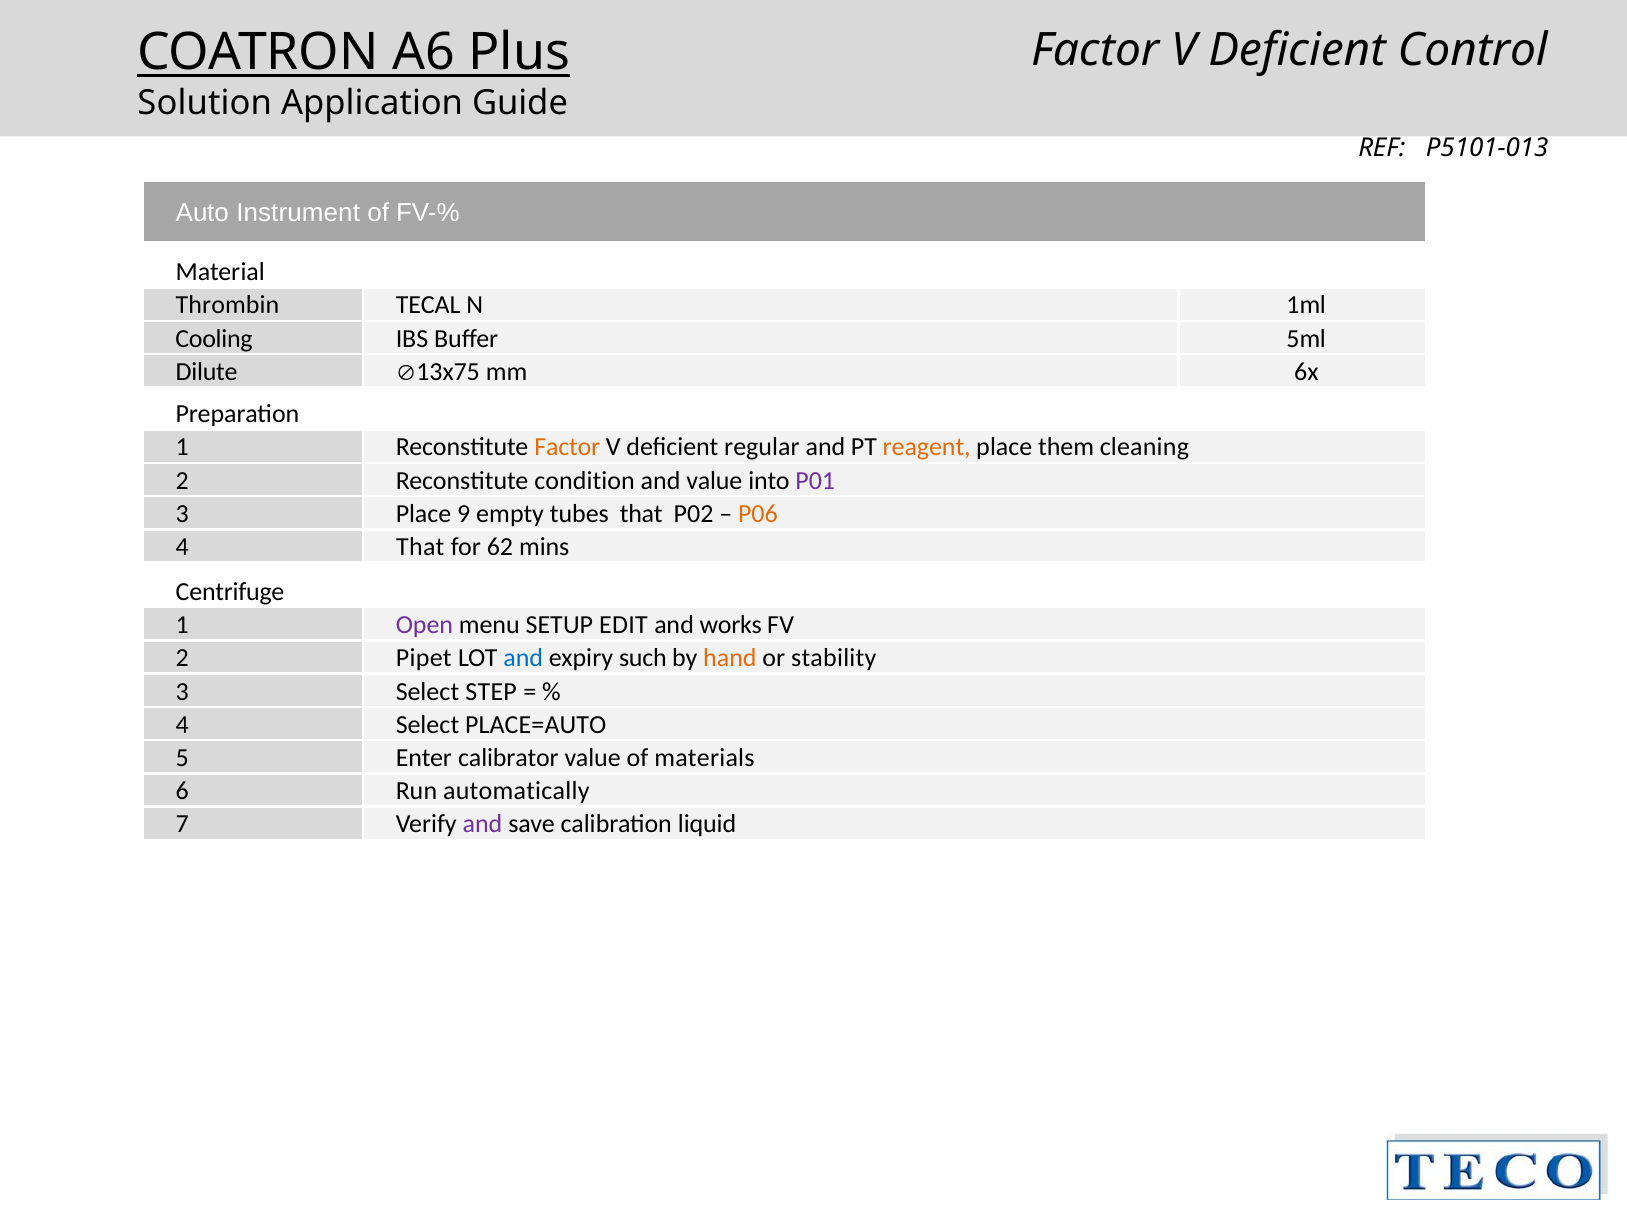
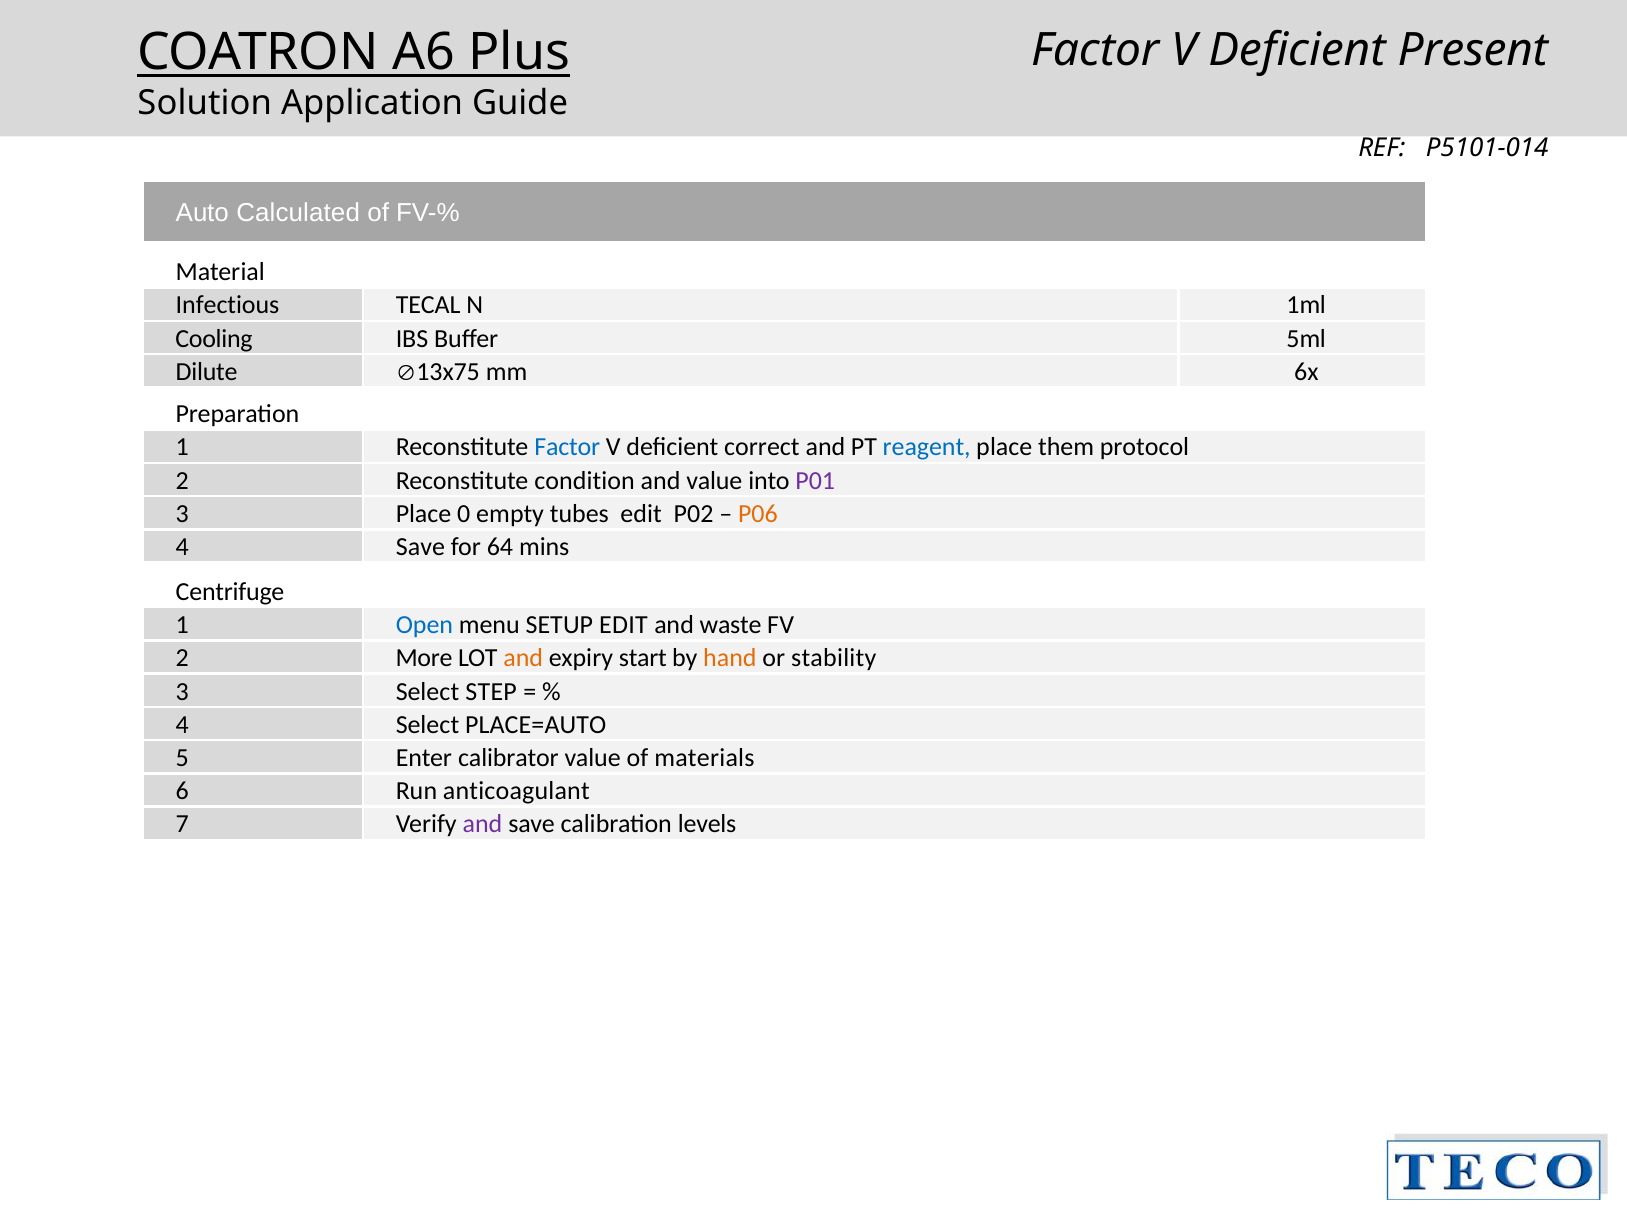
Control: Control -> Present
P5101-013: P5101-013 -> P5101-014
Instrument: Instrument -> Calculated
Thrombin: Thrombin -> Infectious
Factor at (567, 447) colour: orange -> blue
regular: regular -> correct
reagent colour: orange -> blue
cleaning: cleaning -> protocol
9: 9 -> 0
tubes that: that -> edit
4 That: That -> Save
62: 62 -> 64
Open colour: purple -> blue
works: works -> waste
Pipet: Pipet -> More
and at (523, 658) colour: blue -> orange
such: such -> start
automatically: automatically -> anticoagulant
liquid: liquid -> levels
